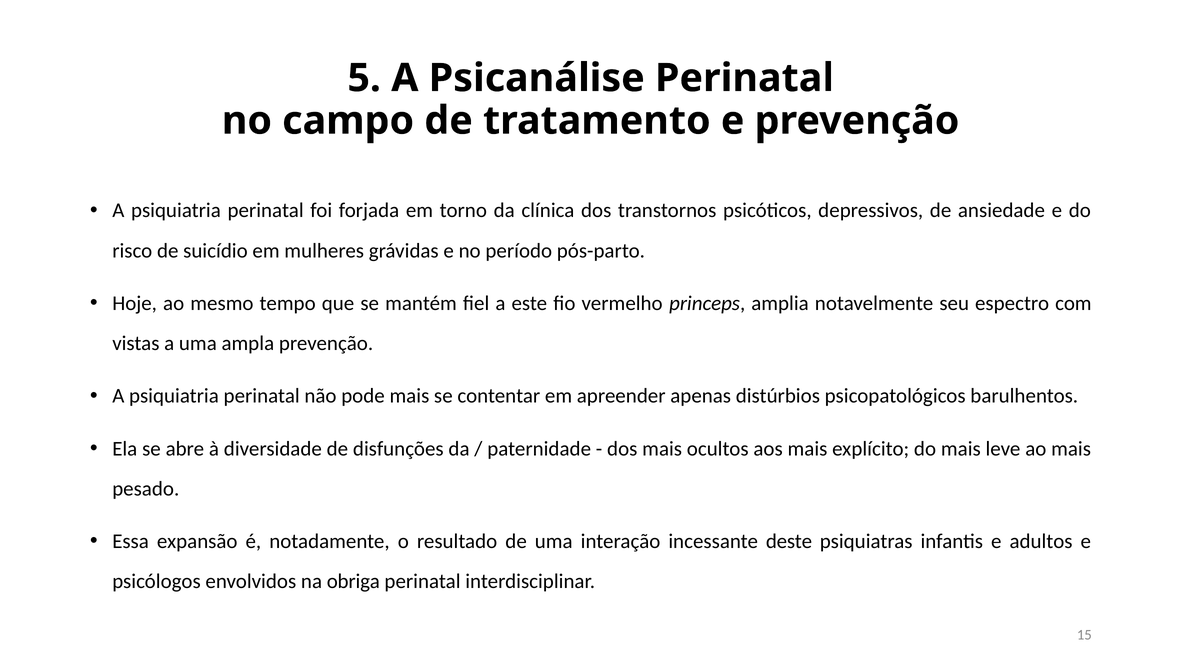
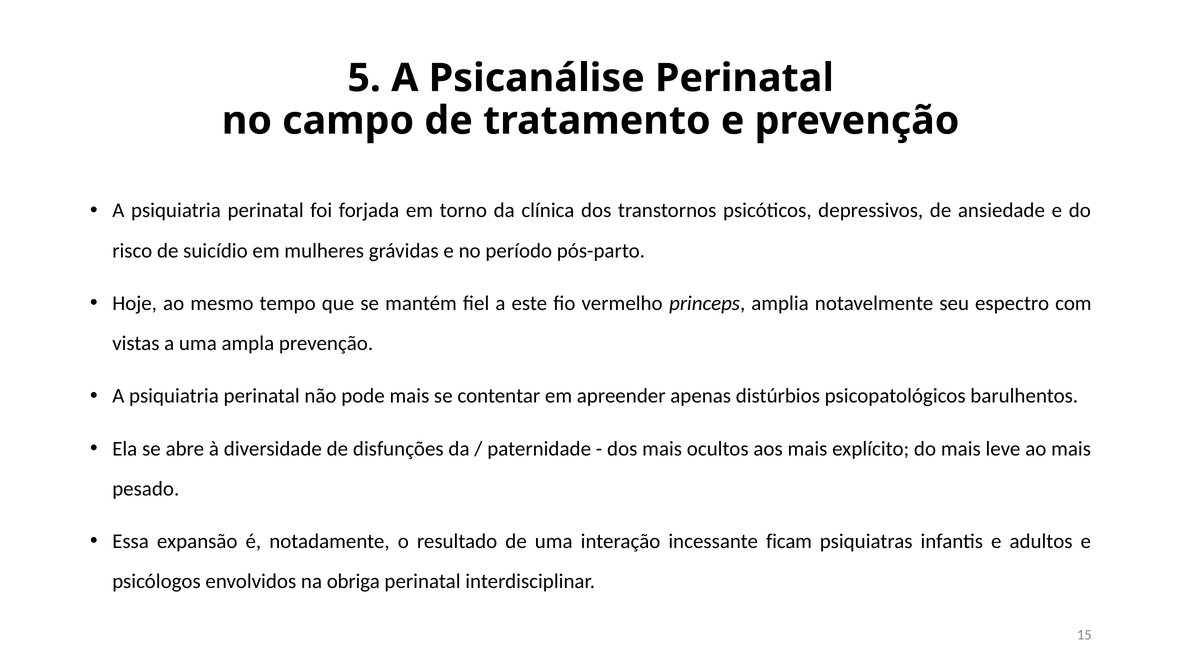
deste: deste -> ficam
